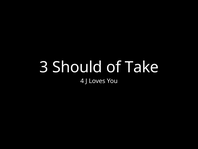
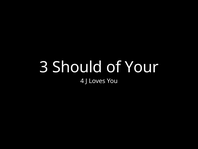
Take: Take -> Your
